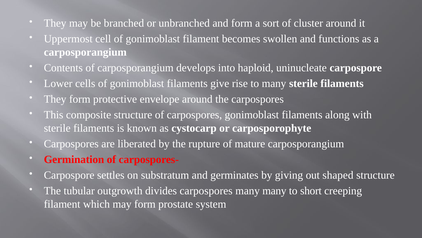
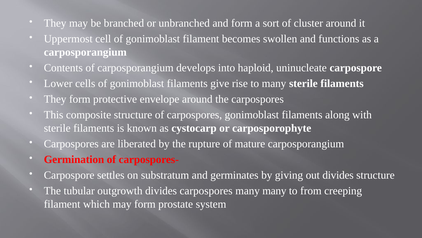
out shaped: shaped -> divides
short: short -> from
